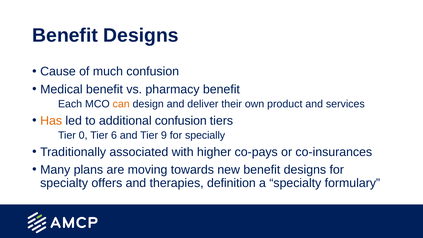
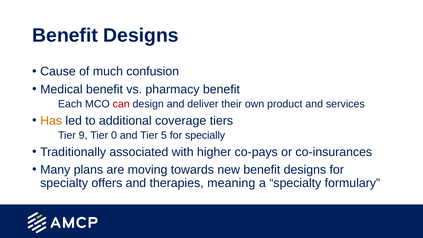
can colour: orange -> red
additional confusion: confusion -> coverage
0: 0 -> 9
6: 6 -> 0
9: 9 -> 5
definition: definition -> meaning
